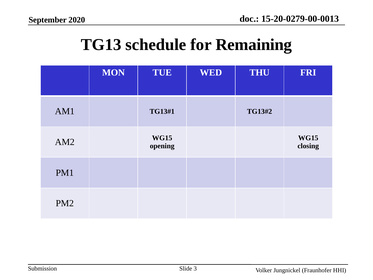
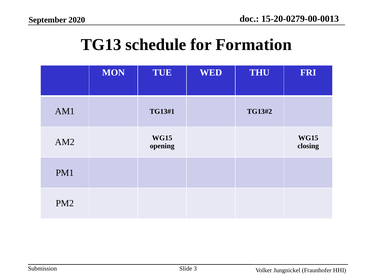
Remaining: Remaining -> Formation
